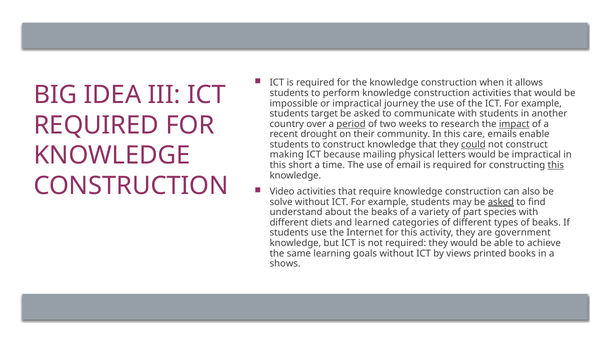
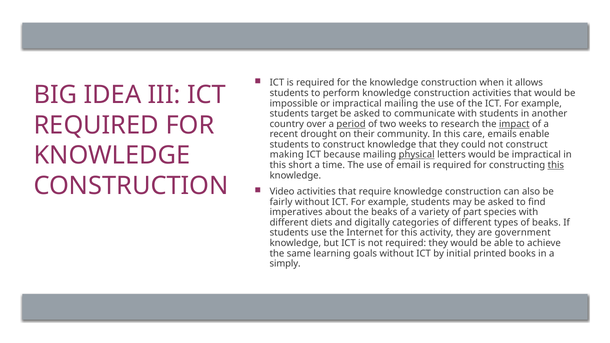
impractical journey: journey -> mailing
could underline: present -> none
physical underline: none -> present
solve: solve -> fairly
asked at (501, 202) underline: present -> none
understand: understand -> imperatives
learned: learned -> digitally
views: views -> initial
shows: shows -> simply
